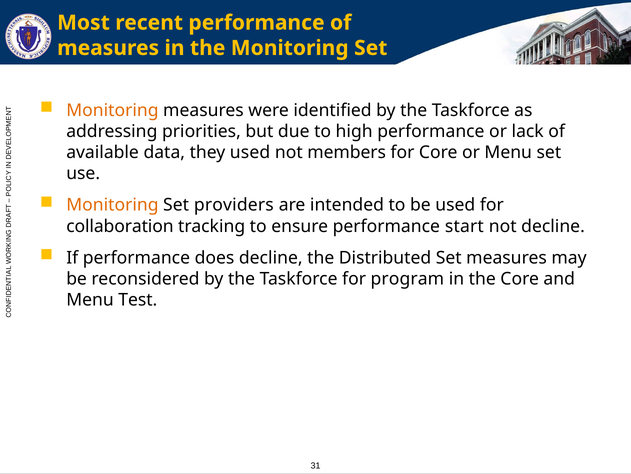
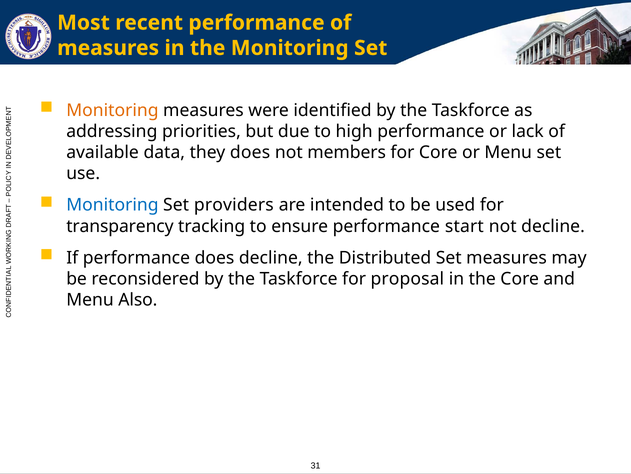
they used: used -> does
Monitoring at (112, 205) colour: orange -> blue
collaboration: collaboration -> transparency
program: program -> proposal
Test: Test -> Also
